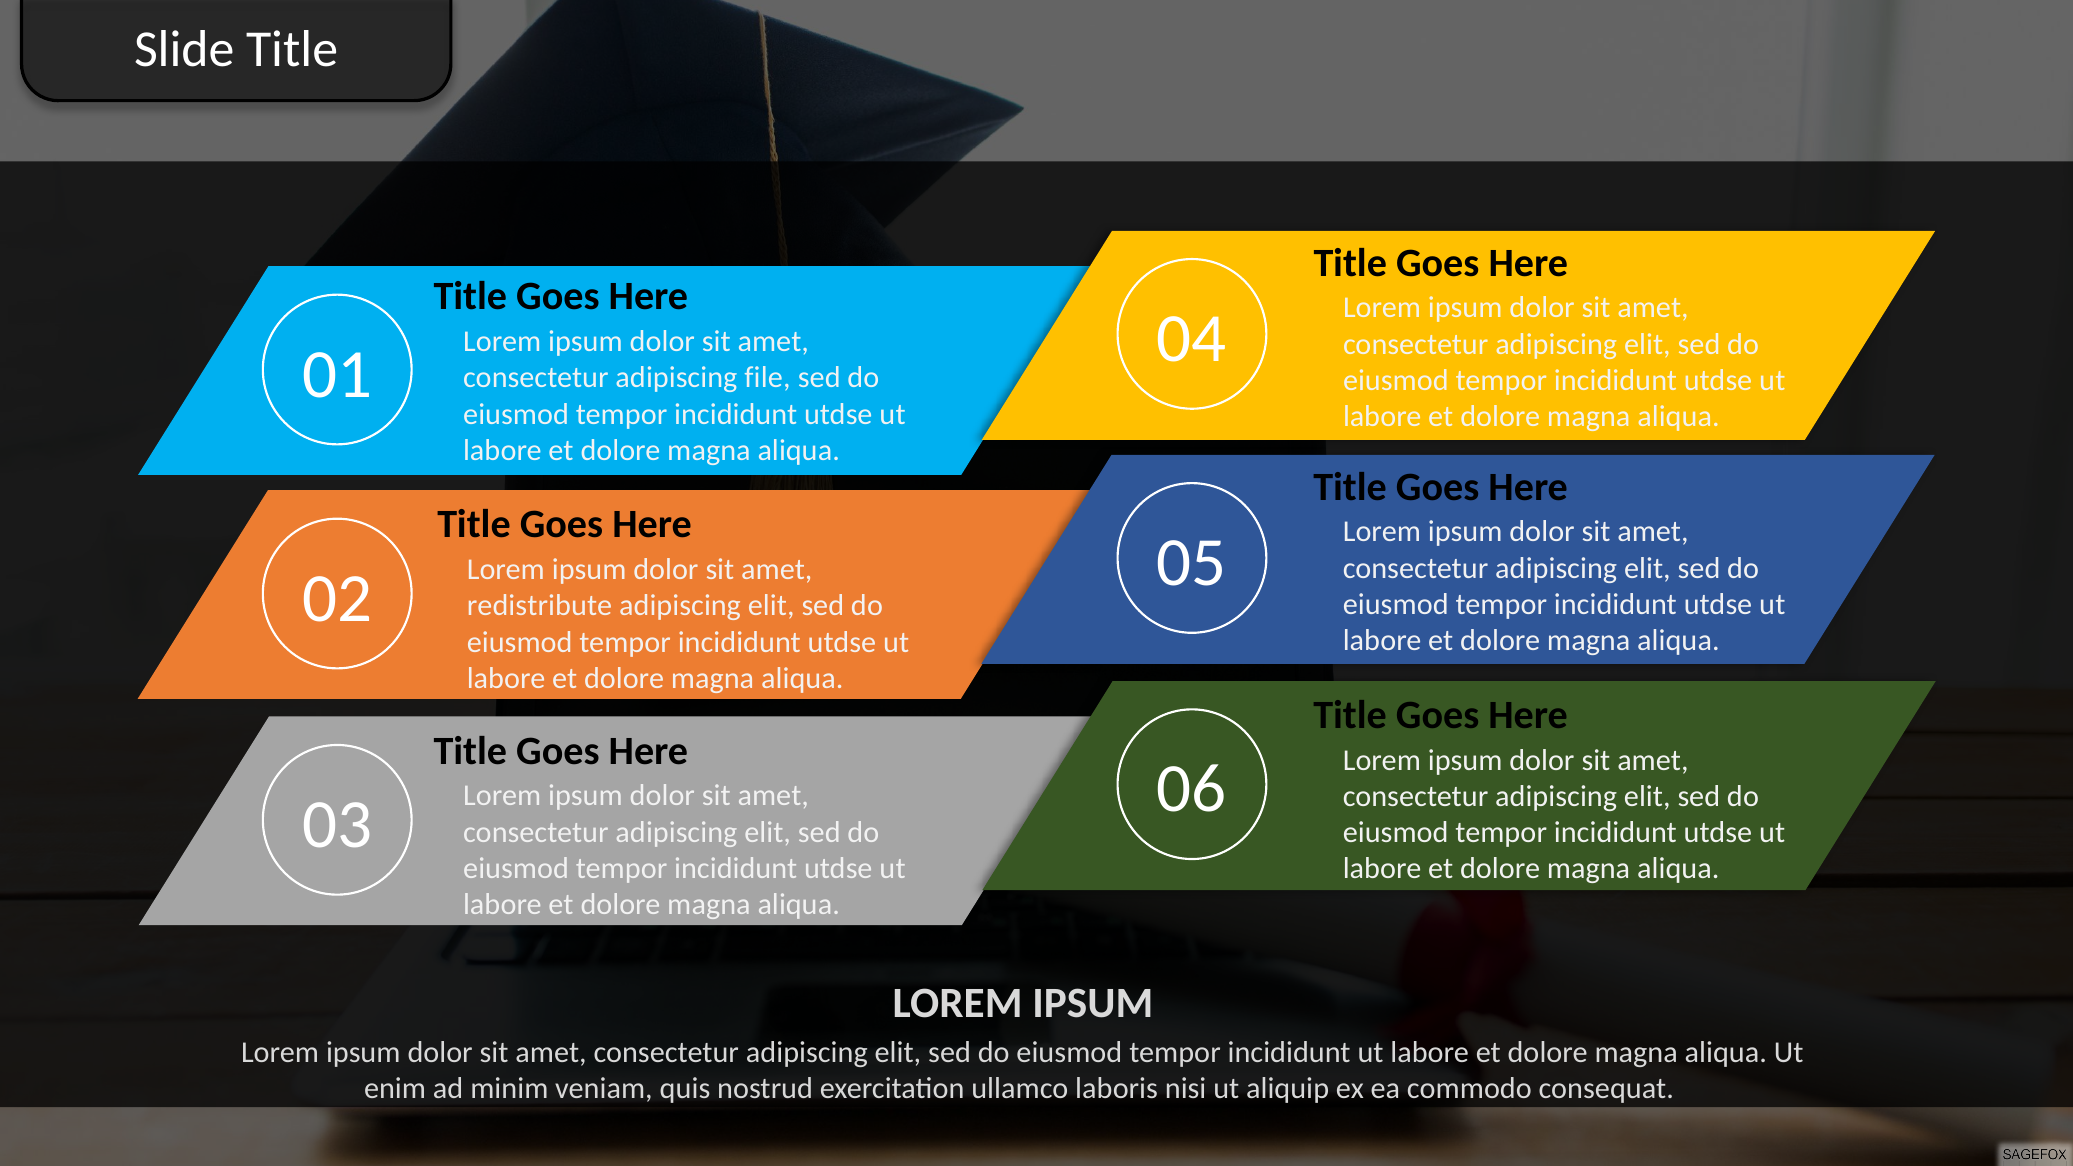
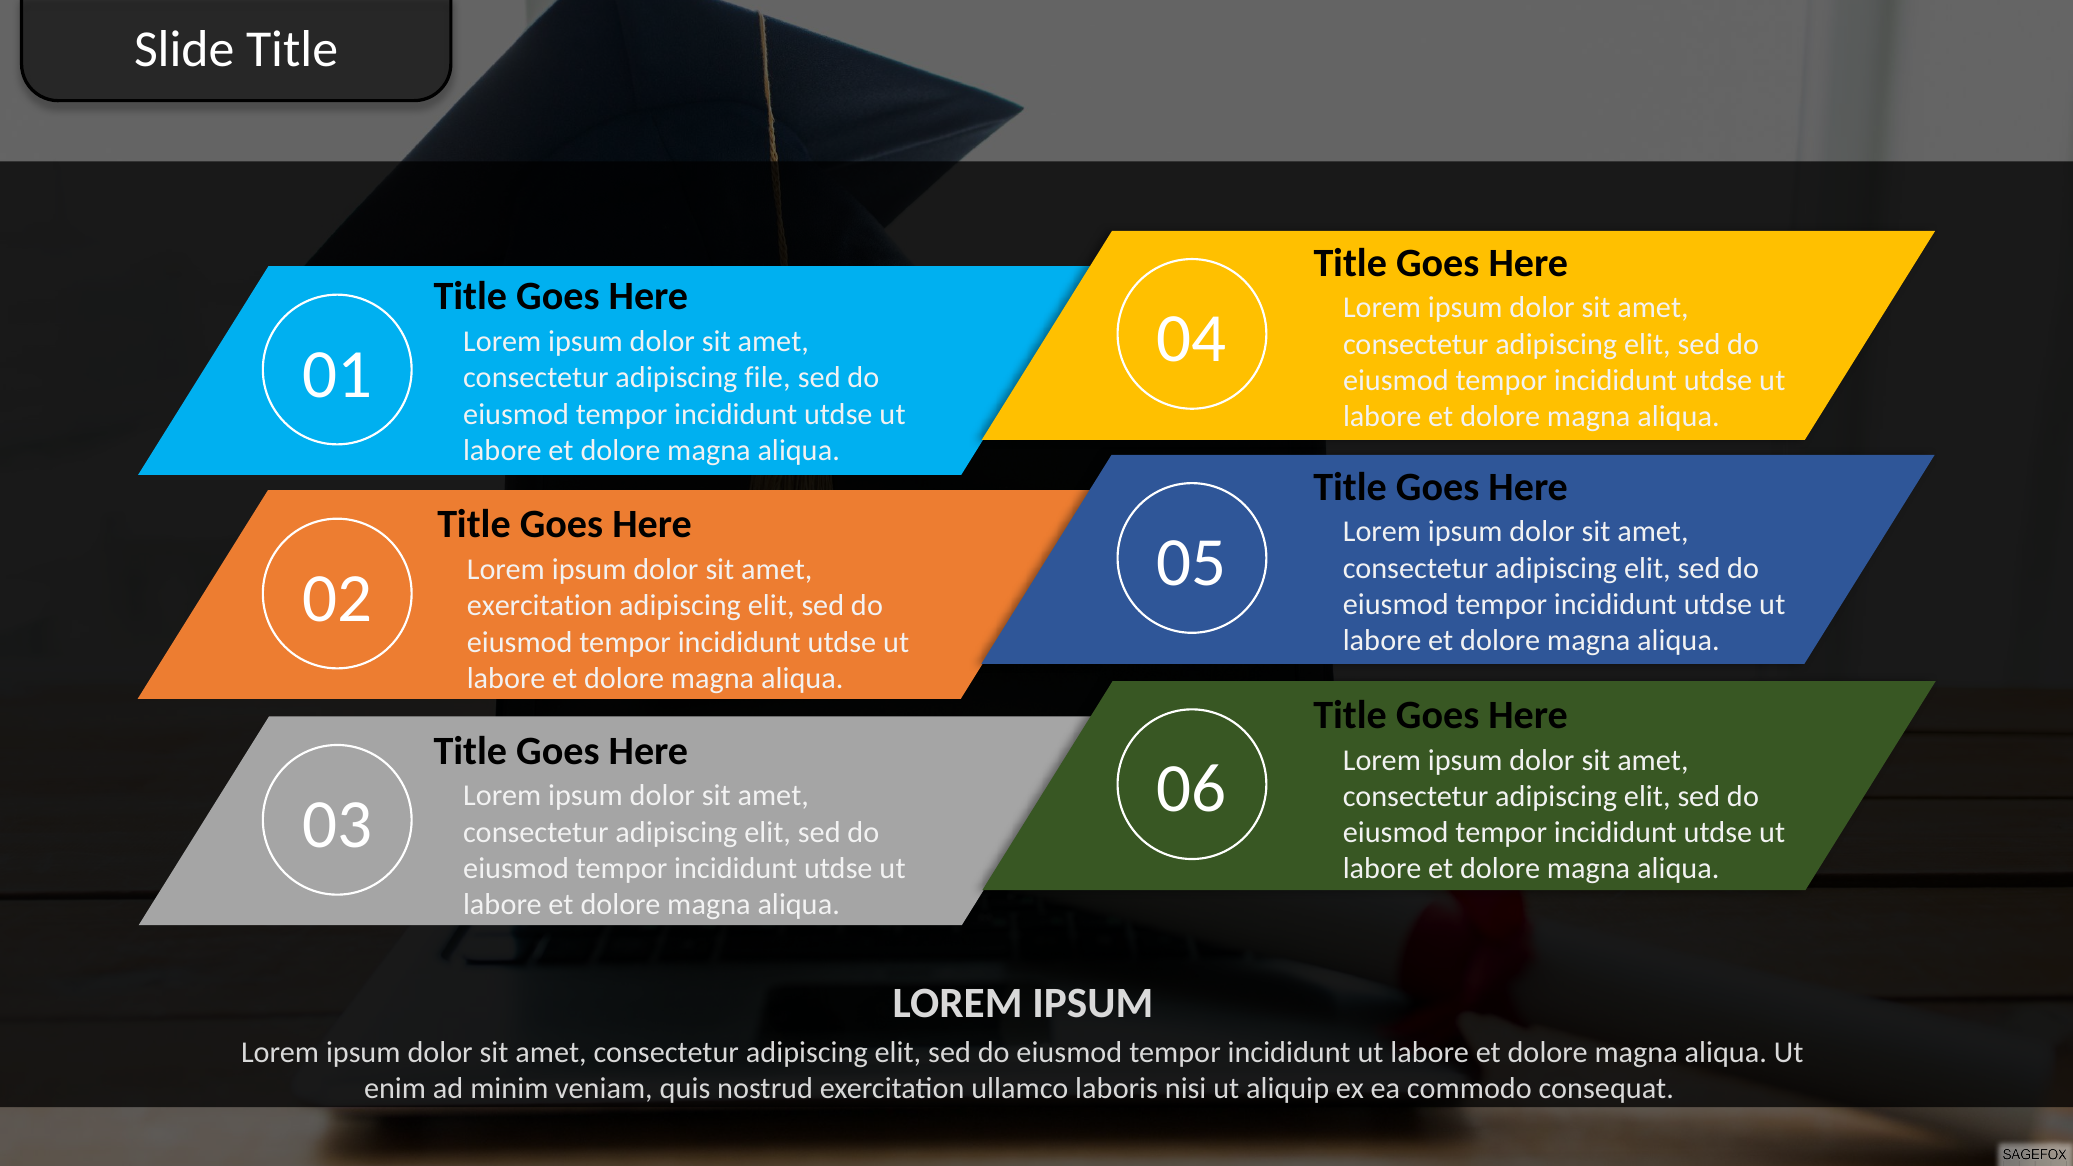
redistribute at (540, 606): redistribute -> exercitation
